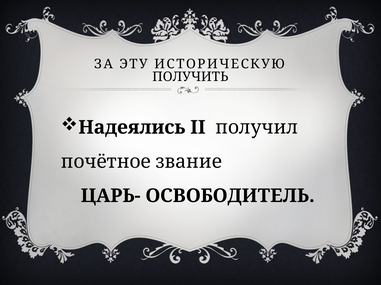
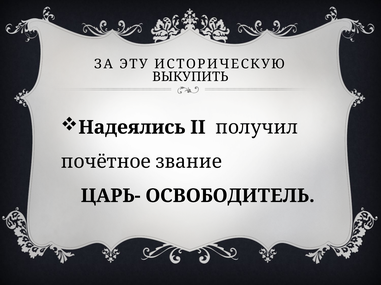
ПОЛУЧИТЬ: ПОЛУЧИТЬ -> ВЫКУПИТЬ
